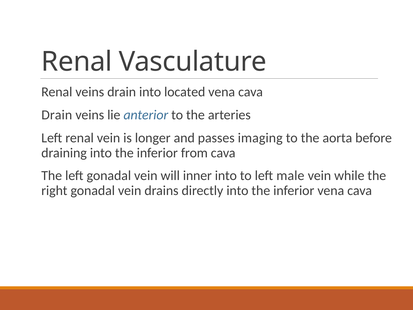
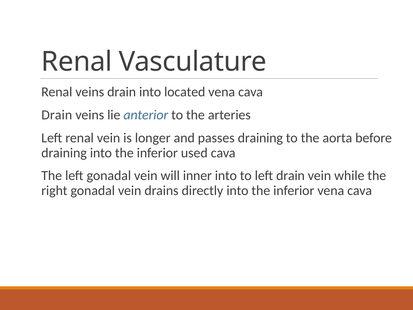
passes imaging: imaging -> draining
from: from -> used
left male: male -> drain
